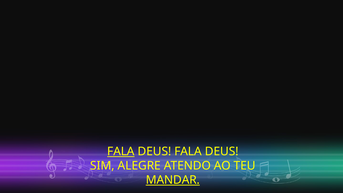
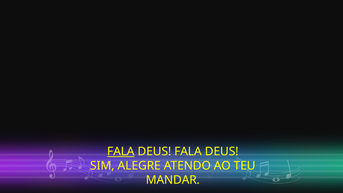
MANDAR underline: present -> none
